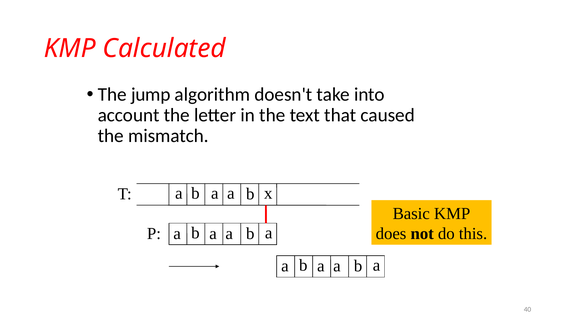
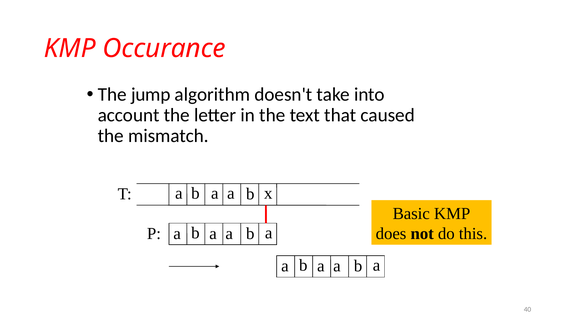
Calculated: Calculated -> Occurance
